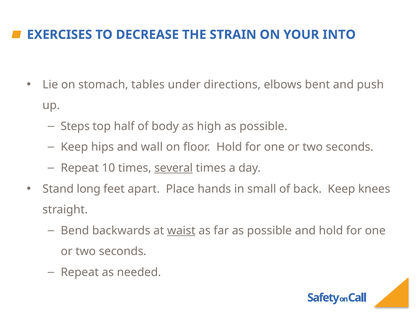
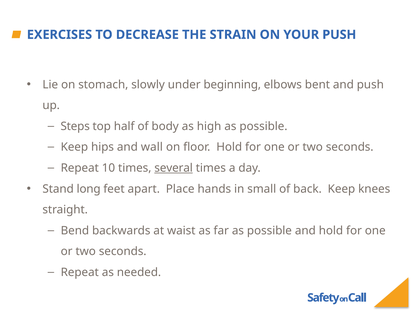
YOUR INTO: INTO -> PUSH
tables: tables -> slowly
directions: directions -> beginning
waist underline: present -> none
